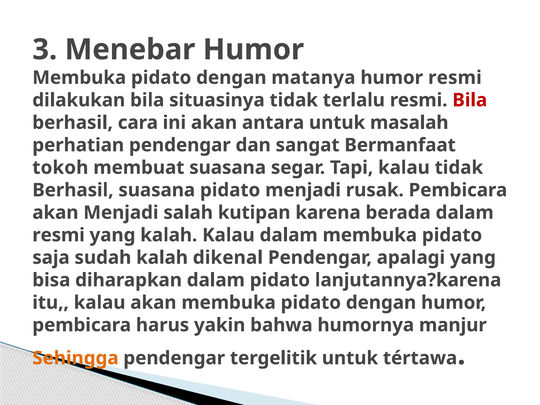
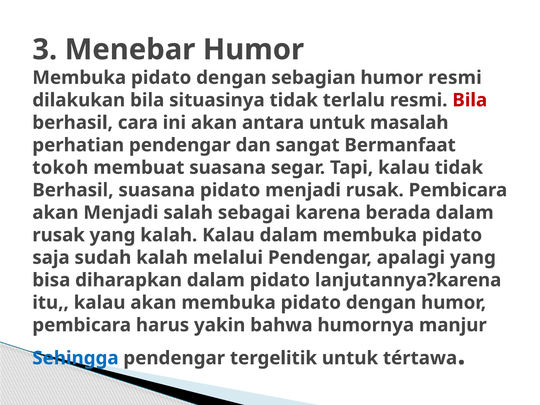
matanya: matanya -> sebagian
kutipan: kutipan -> sebagai
resmi at (59, 235): resmi -> rusak
dikenal: dikenal -> melalui
Sehingga colour: orange -> blue
